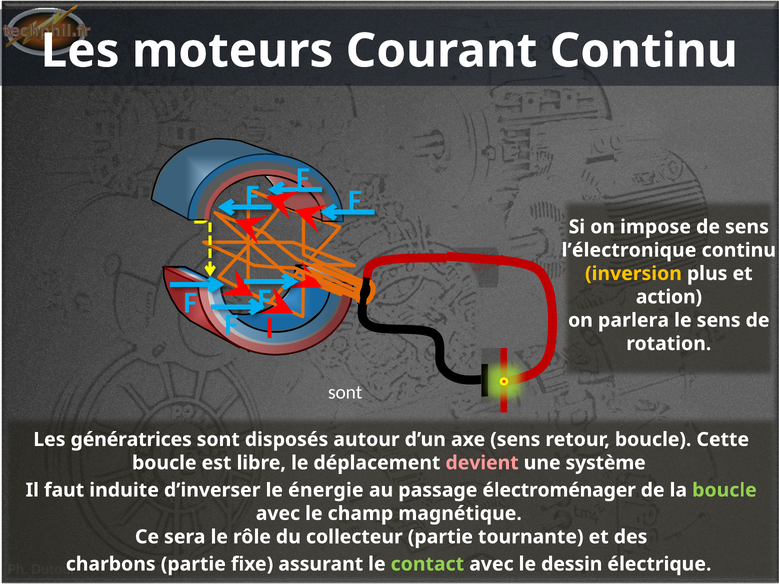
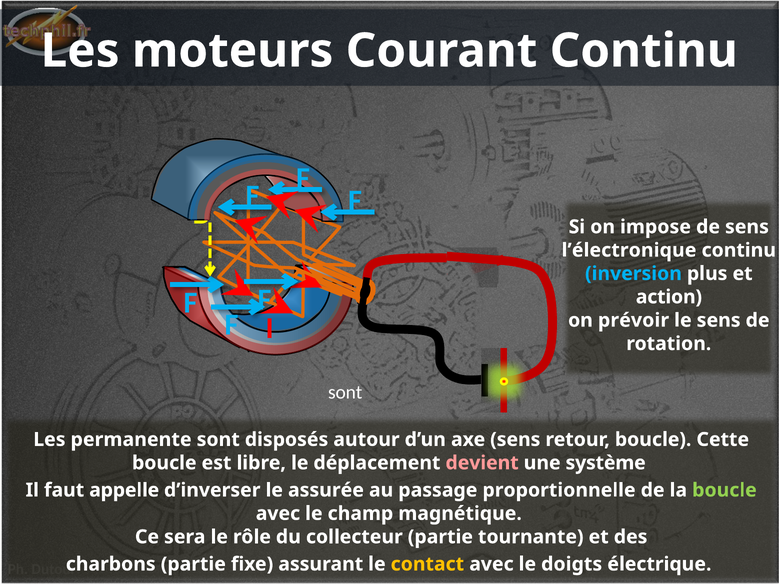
inversion colour: yellow -> light blue
parlera: parlera -> prévoir
génératrices: génératrices -> permanente
induite: induite -> appelle
énergie: énergie -> assurée
électroménager: électroménager -> proportionnelle
contact colour: light green -> yellow
dessin: dessin -> doigts
